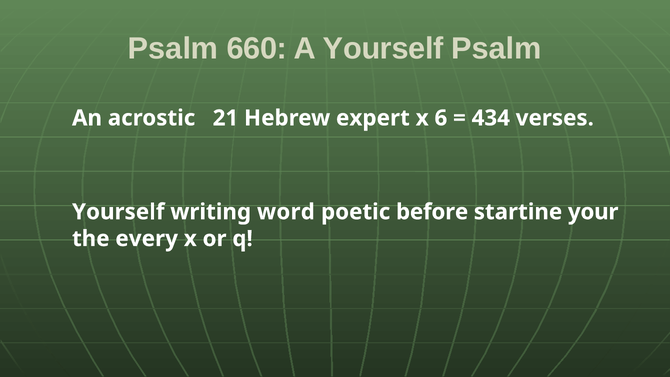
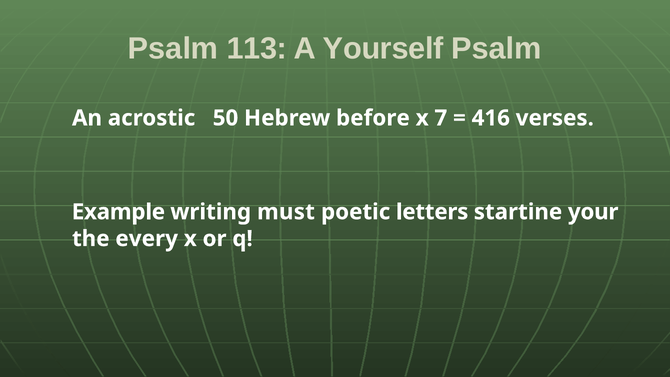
660: 660 -> 113
21: 21 -> 50
expert: expert -> before
6: 6 -> 7
434: 434 -> 416
Yourself at (118, 212): Yourself -> Example
word: word -> must
before: before -> letters
